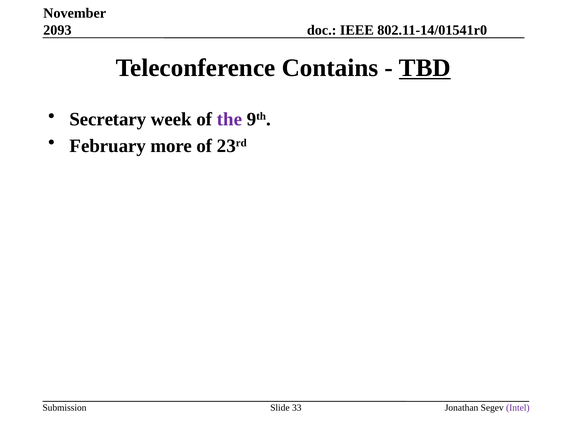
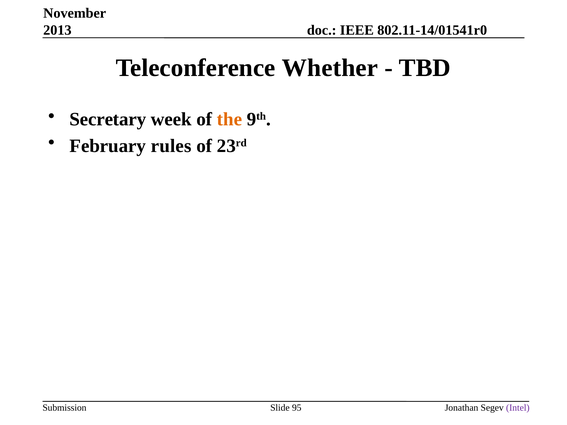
2093: 2093 -> 2013
Contains: Contains -> Whether
TBD underline: present -> none
the colour: purple -> orange
more: more -> rules
33: 33 -> 95
